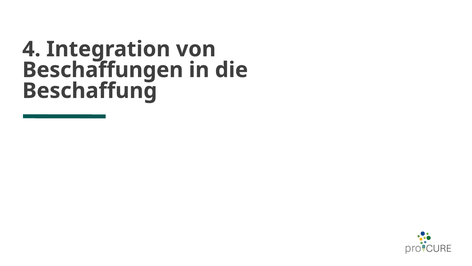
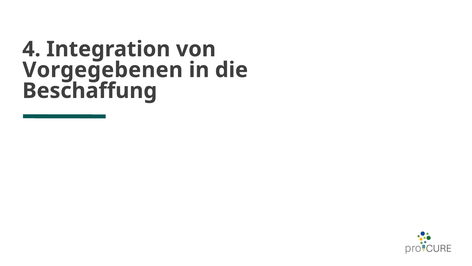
Beschaffungen: Beschaffungen -> Vorgegebenen
